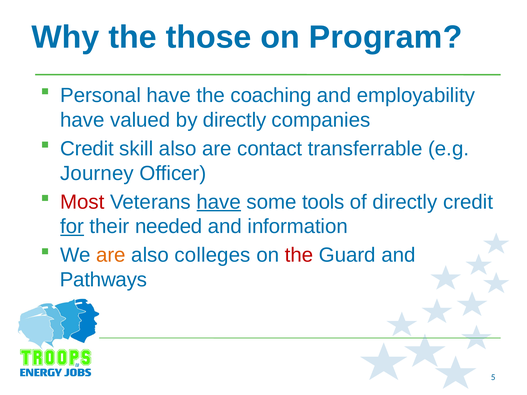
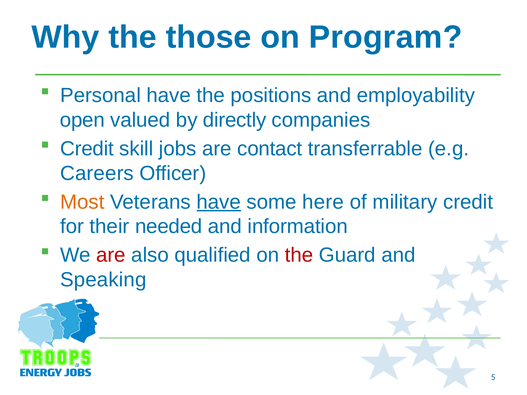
coaching: coaching -> positions
have at (82, 120): have -> open
skill also: also -> jobs
Journey: Journey -> Careers
Most colour: red -> orange
tools: tools -> here
of directly: directly -> military
for underline: present -> none
are at (111, 255) colour: orange -> red
colleges: colleges -> qualified
Pathways: Pathways -> Speaking
